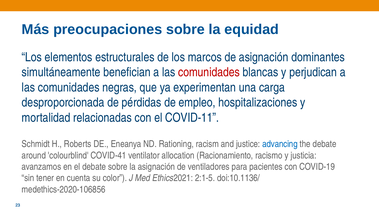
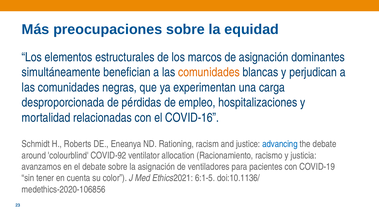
comunidades at (209, 72) colour: red -> orange
COVID-11: COVID-11 -> COVID-16
COVID-41: COVID-41 -> COVID-92
2:1-5: 2:1-5 -> 6:1-5
